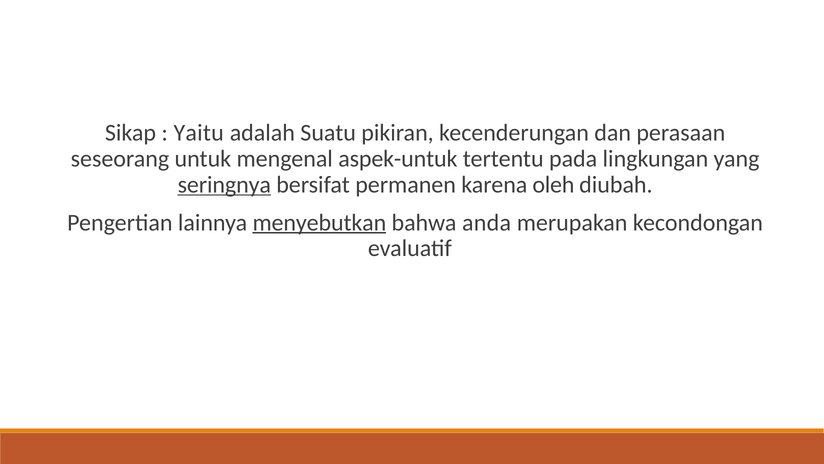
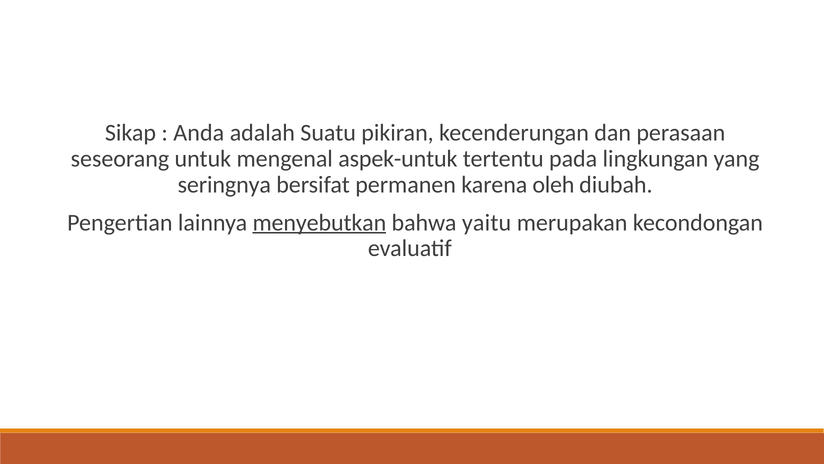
Yaitu: Yaitu -> Anda
seringnya underline: present -> none
anda: anda -> yaitu
